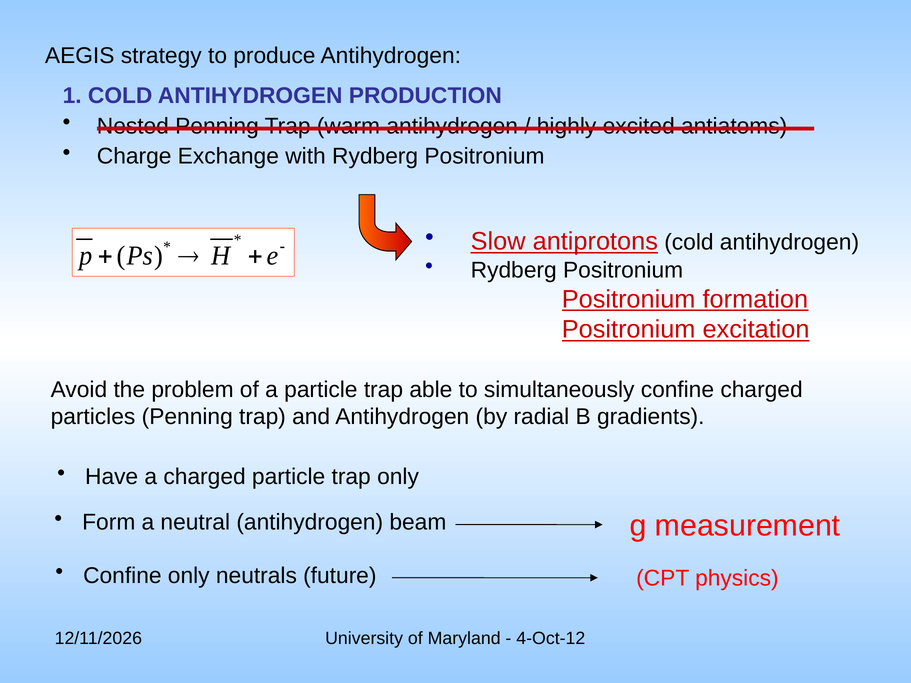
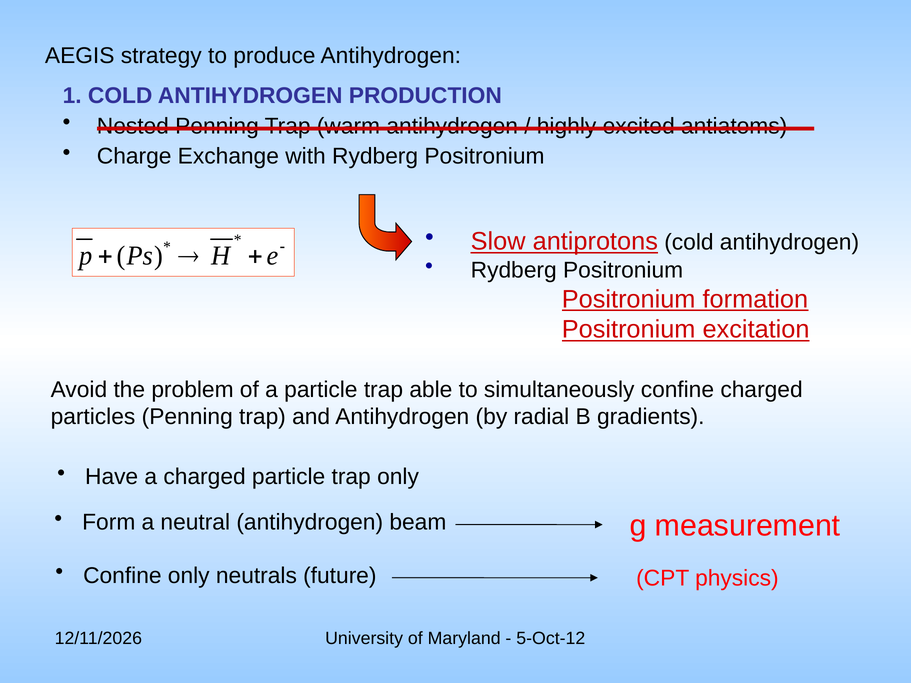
4-Oct-12: 4-Oct-12 -> 5-Oct-12
